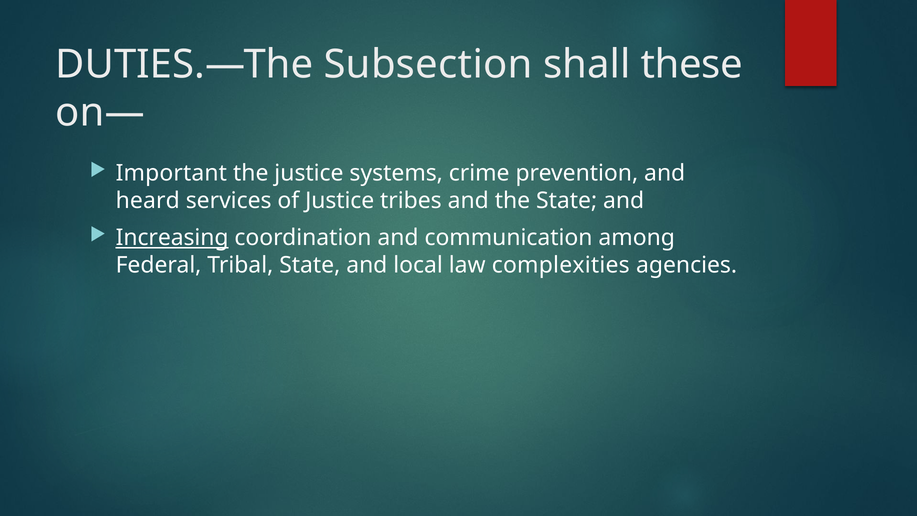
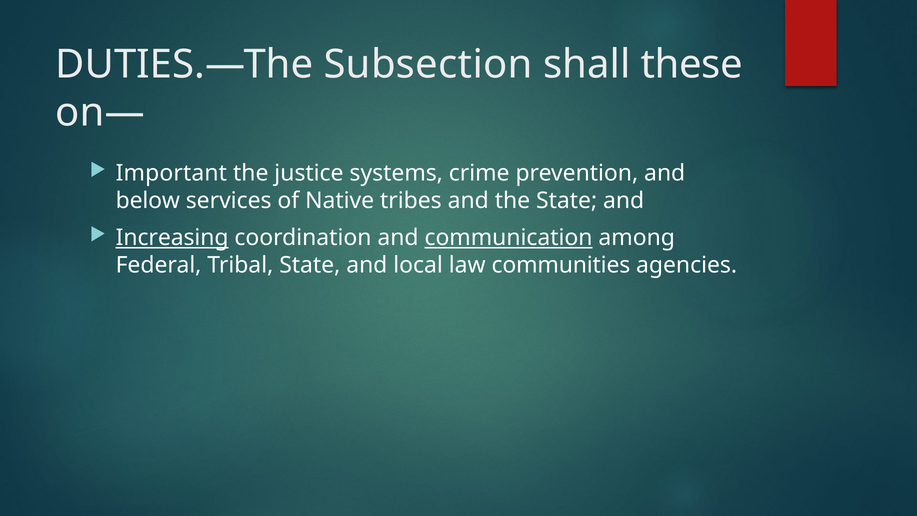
heard: heard -> below
of Justice: Justice -> Native
communication underline: none -> present
complexities: complexities -> communities
